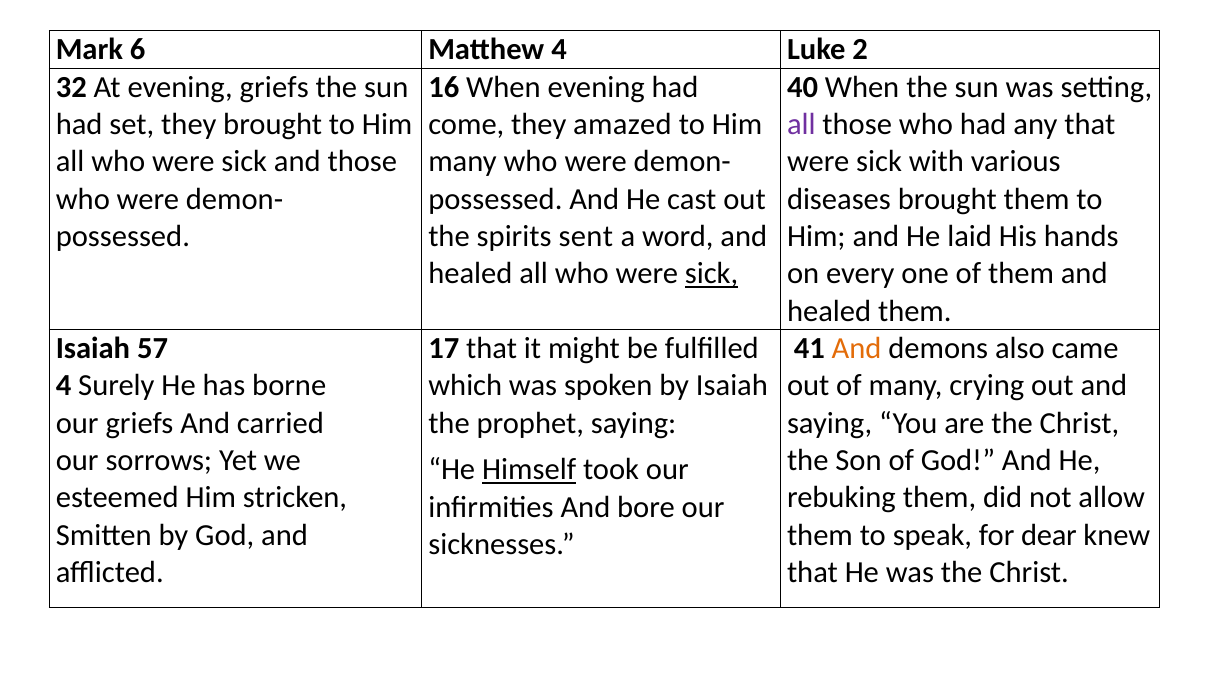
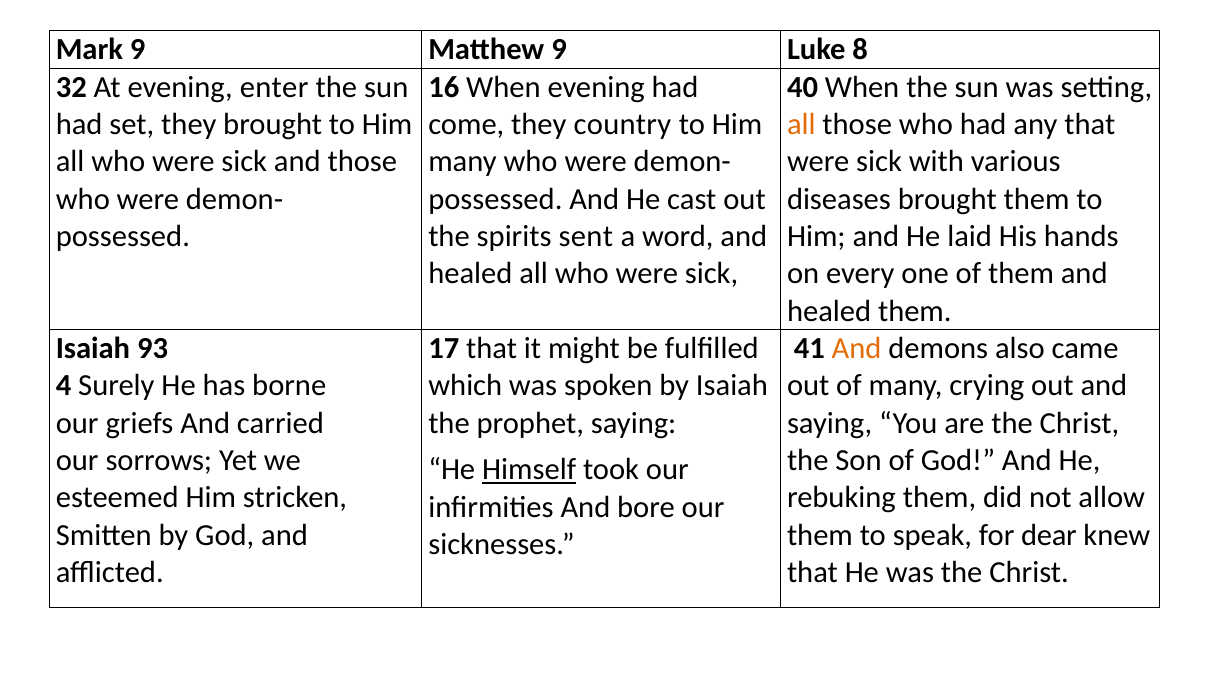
Mark 6: 6 -> 9
Matthew 4: 4 -> 9
2: 2 -> 8
evening griefs: griefs -> enter
amazed: amazed -> country
all at (801, 124) colour: purple -> orange
sick at (712, 274) underline: present -> none
57: 57 -> 93
